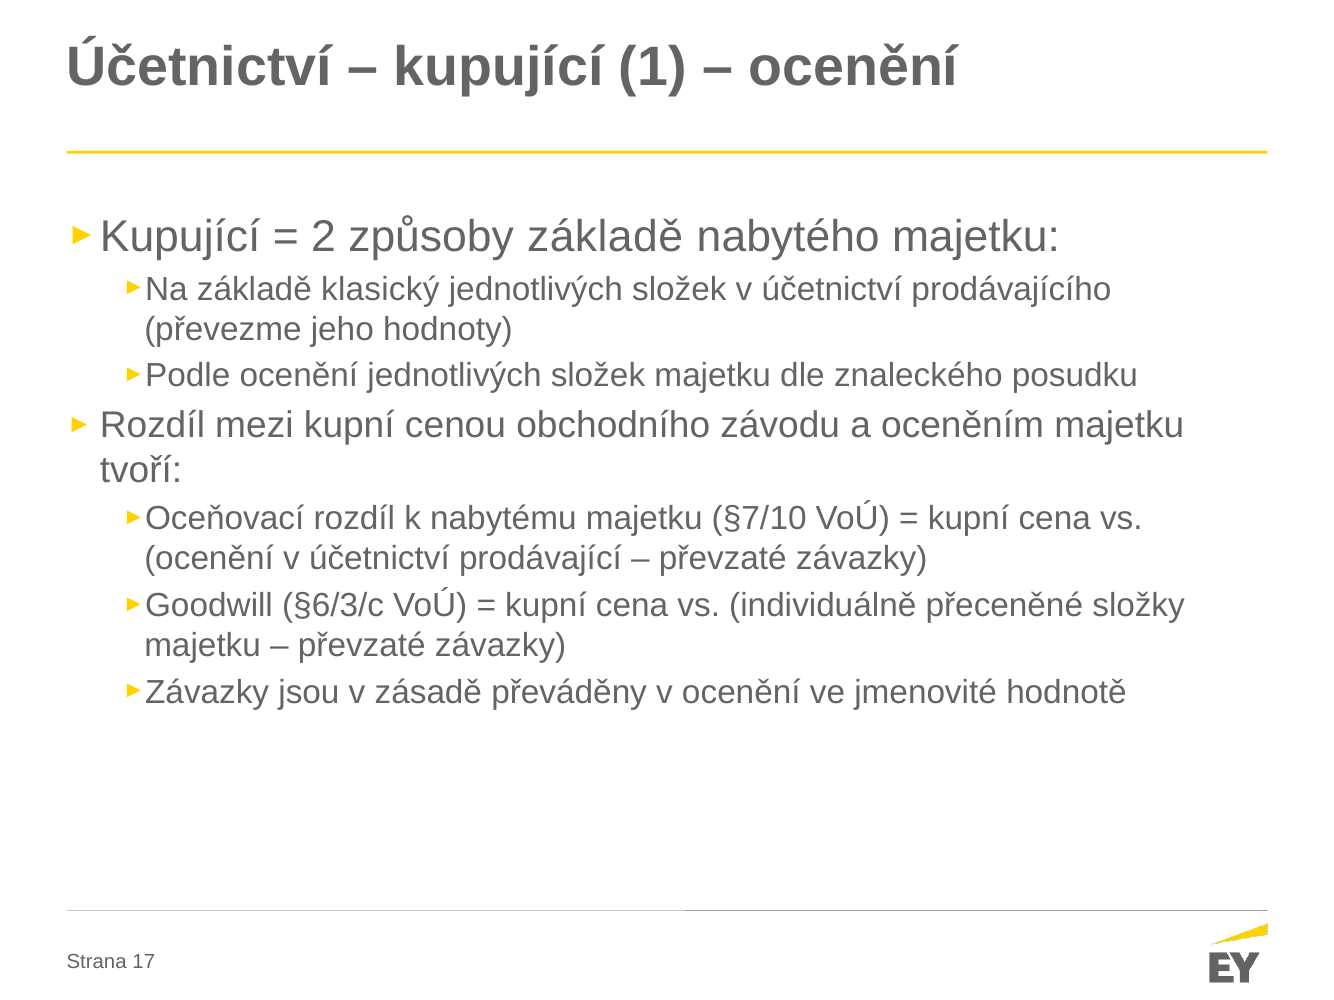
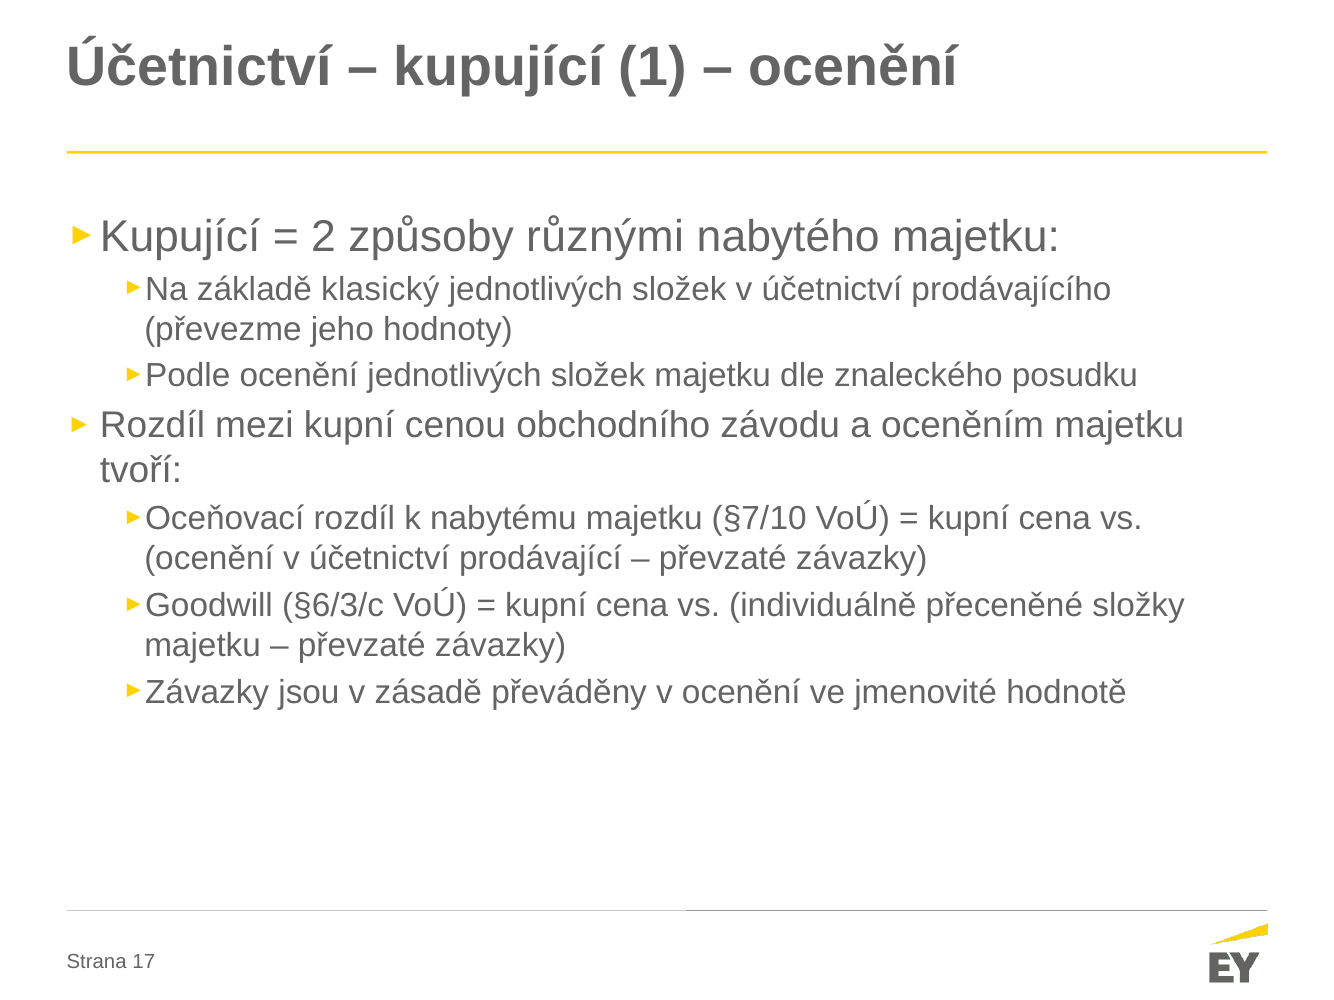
způsoby základě: základě -> různými
